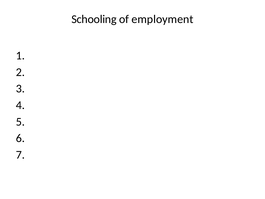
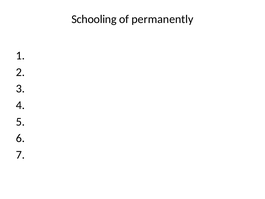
employment: employment -> permanently
